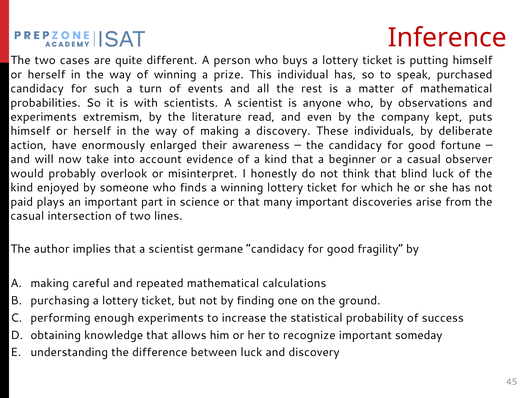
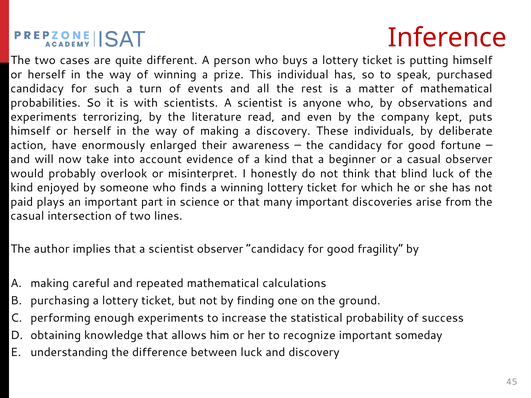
extremism: extremism -> terrorizing
scientist germane: germane -> observer
